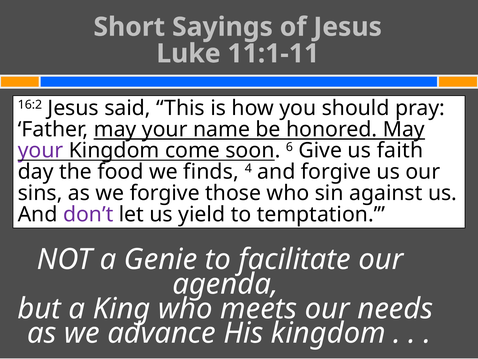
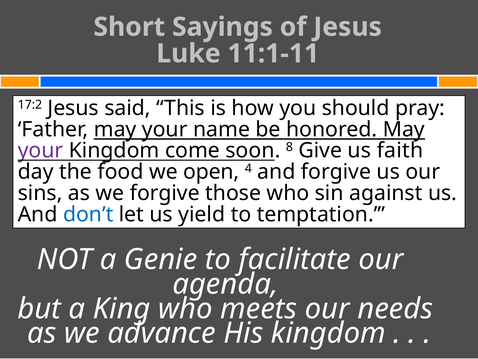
16:2: 16:2 -> 17:2
6: 6 -> 8
finds: finds -> open
don’t colour: purple -> blue
